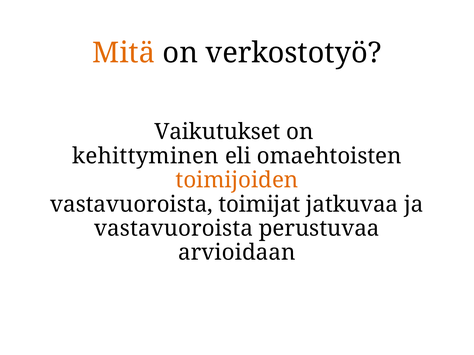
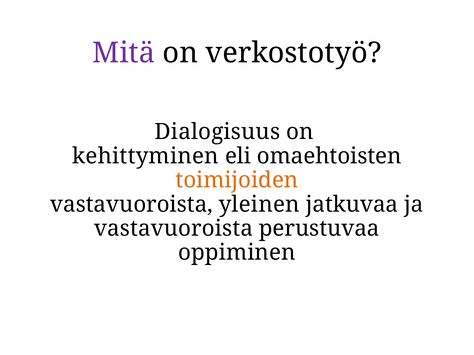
Mitä colour: orange -> purple
Vaikutukset: Vaikutukset -> Dialogisuus
toimijat: toimijat -> yleinen
arvioidaan: arvioidaan -> oppiminen
